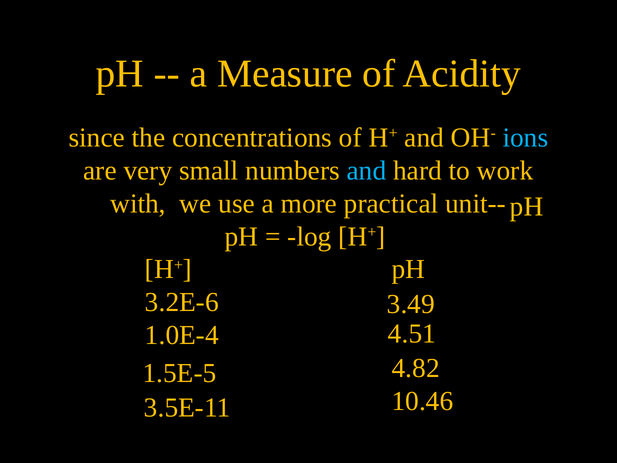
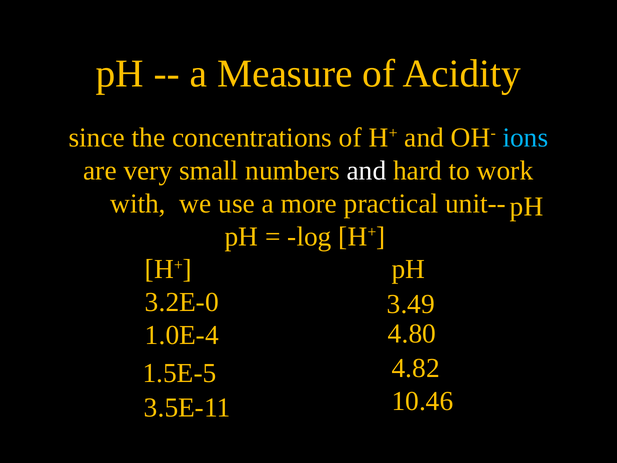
and at (366, 171) colour: light blue -> white
3.2E-6: 3.2E-6 -> 3.2E-0
4.51: 4.51 -> 4.80
